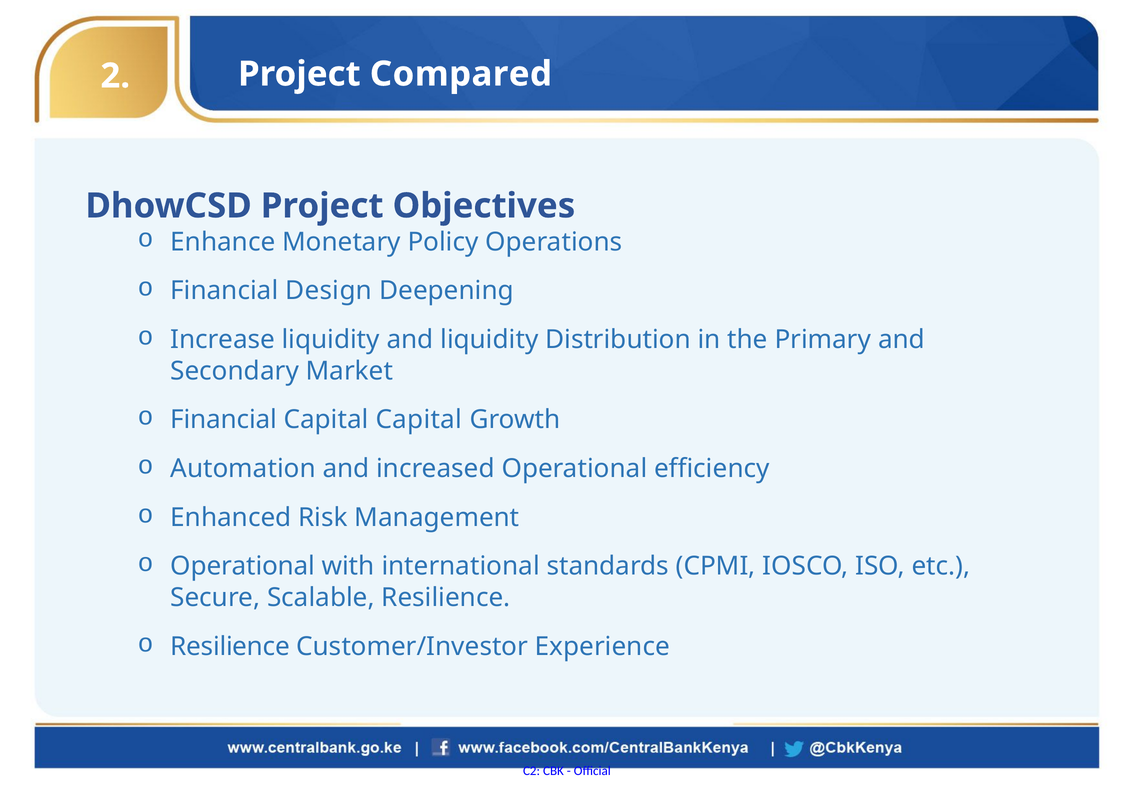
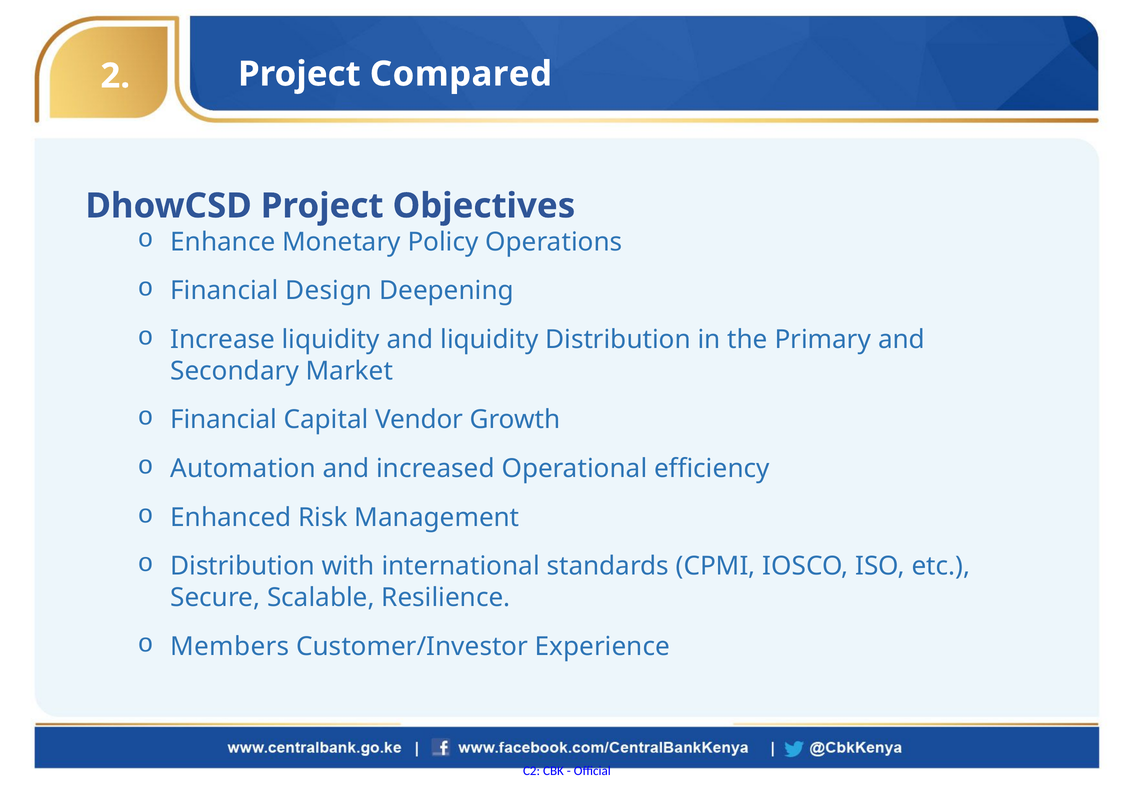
Capital Capital: Capital -> Vendor
Operational at (243, 566): Operational -> Distribution
Resilience at (230, 647): Resilience -> Members
